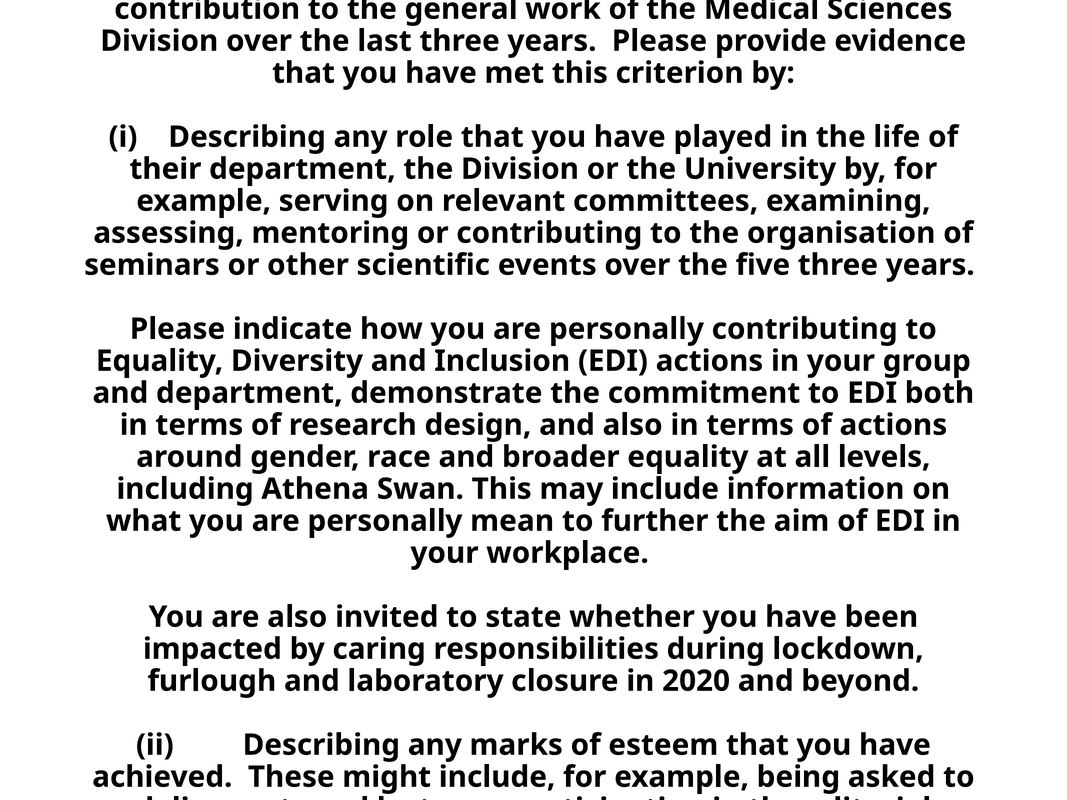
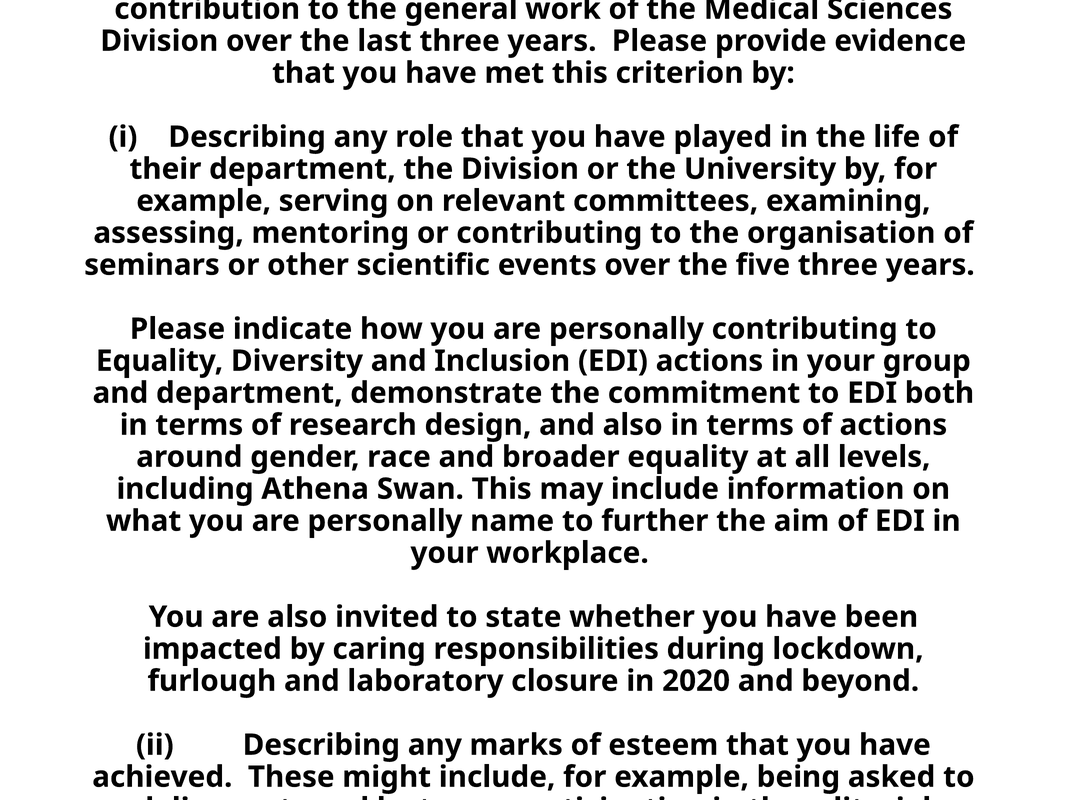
mean: mean -> name
